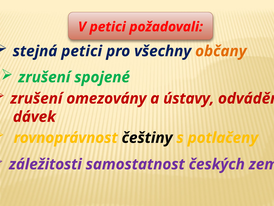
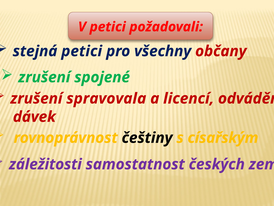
občany colour: orange -> red
omezovány: omezovány -> spravovala
ústavy: ústavy -> licencí
potlačeny: potlačeny -> císařským
